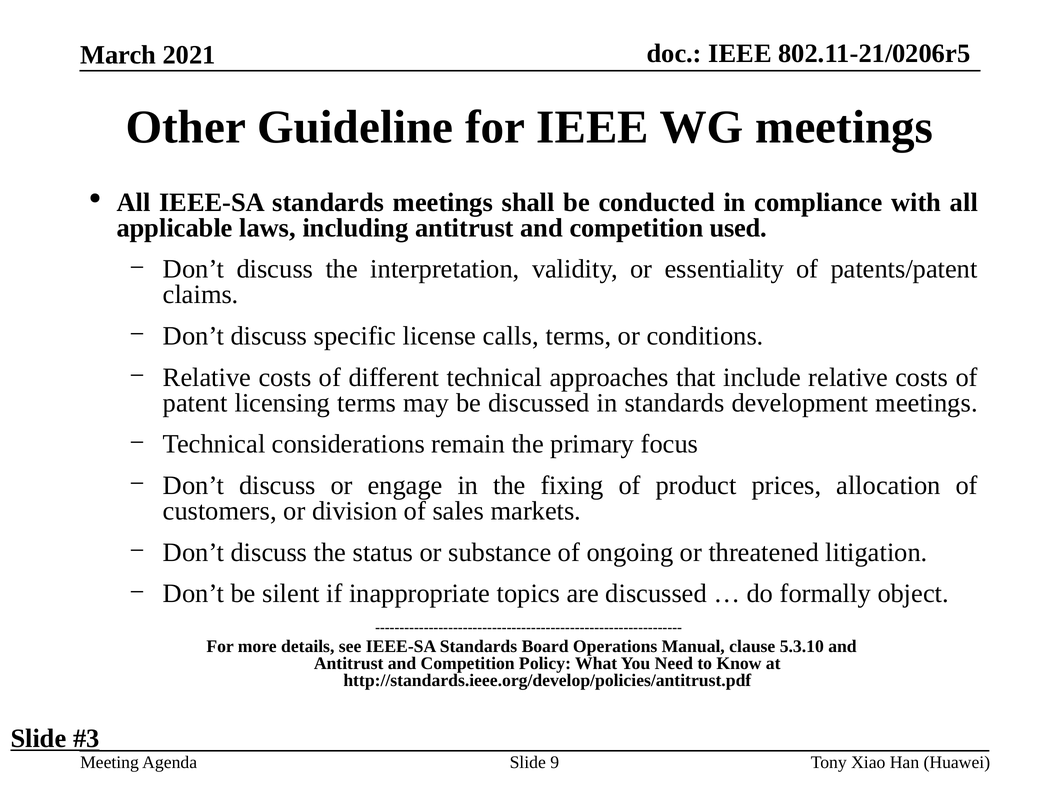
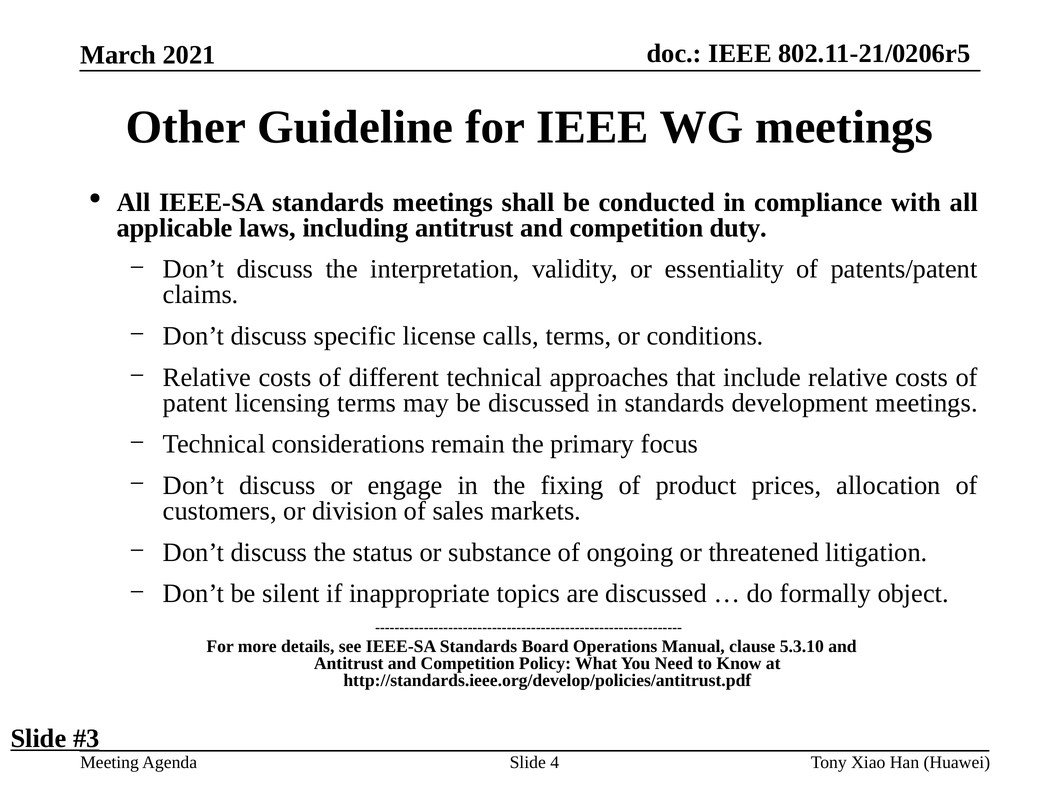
used: used -> duty
9: 9 -> 4
